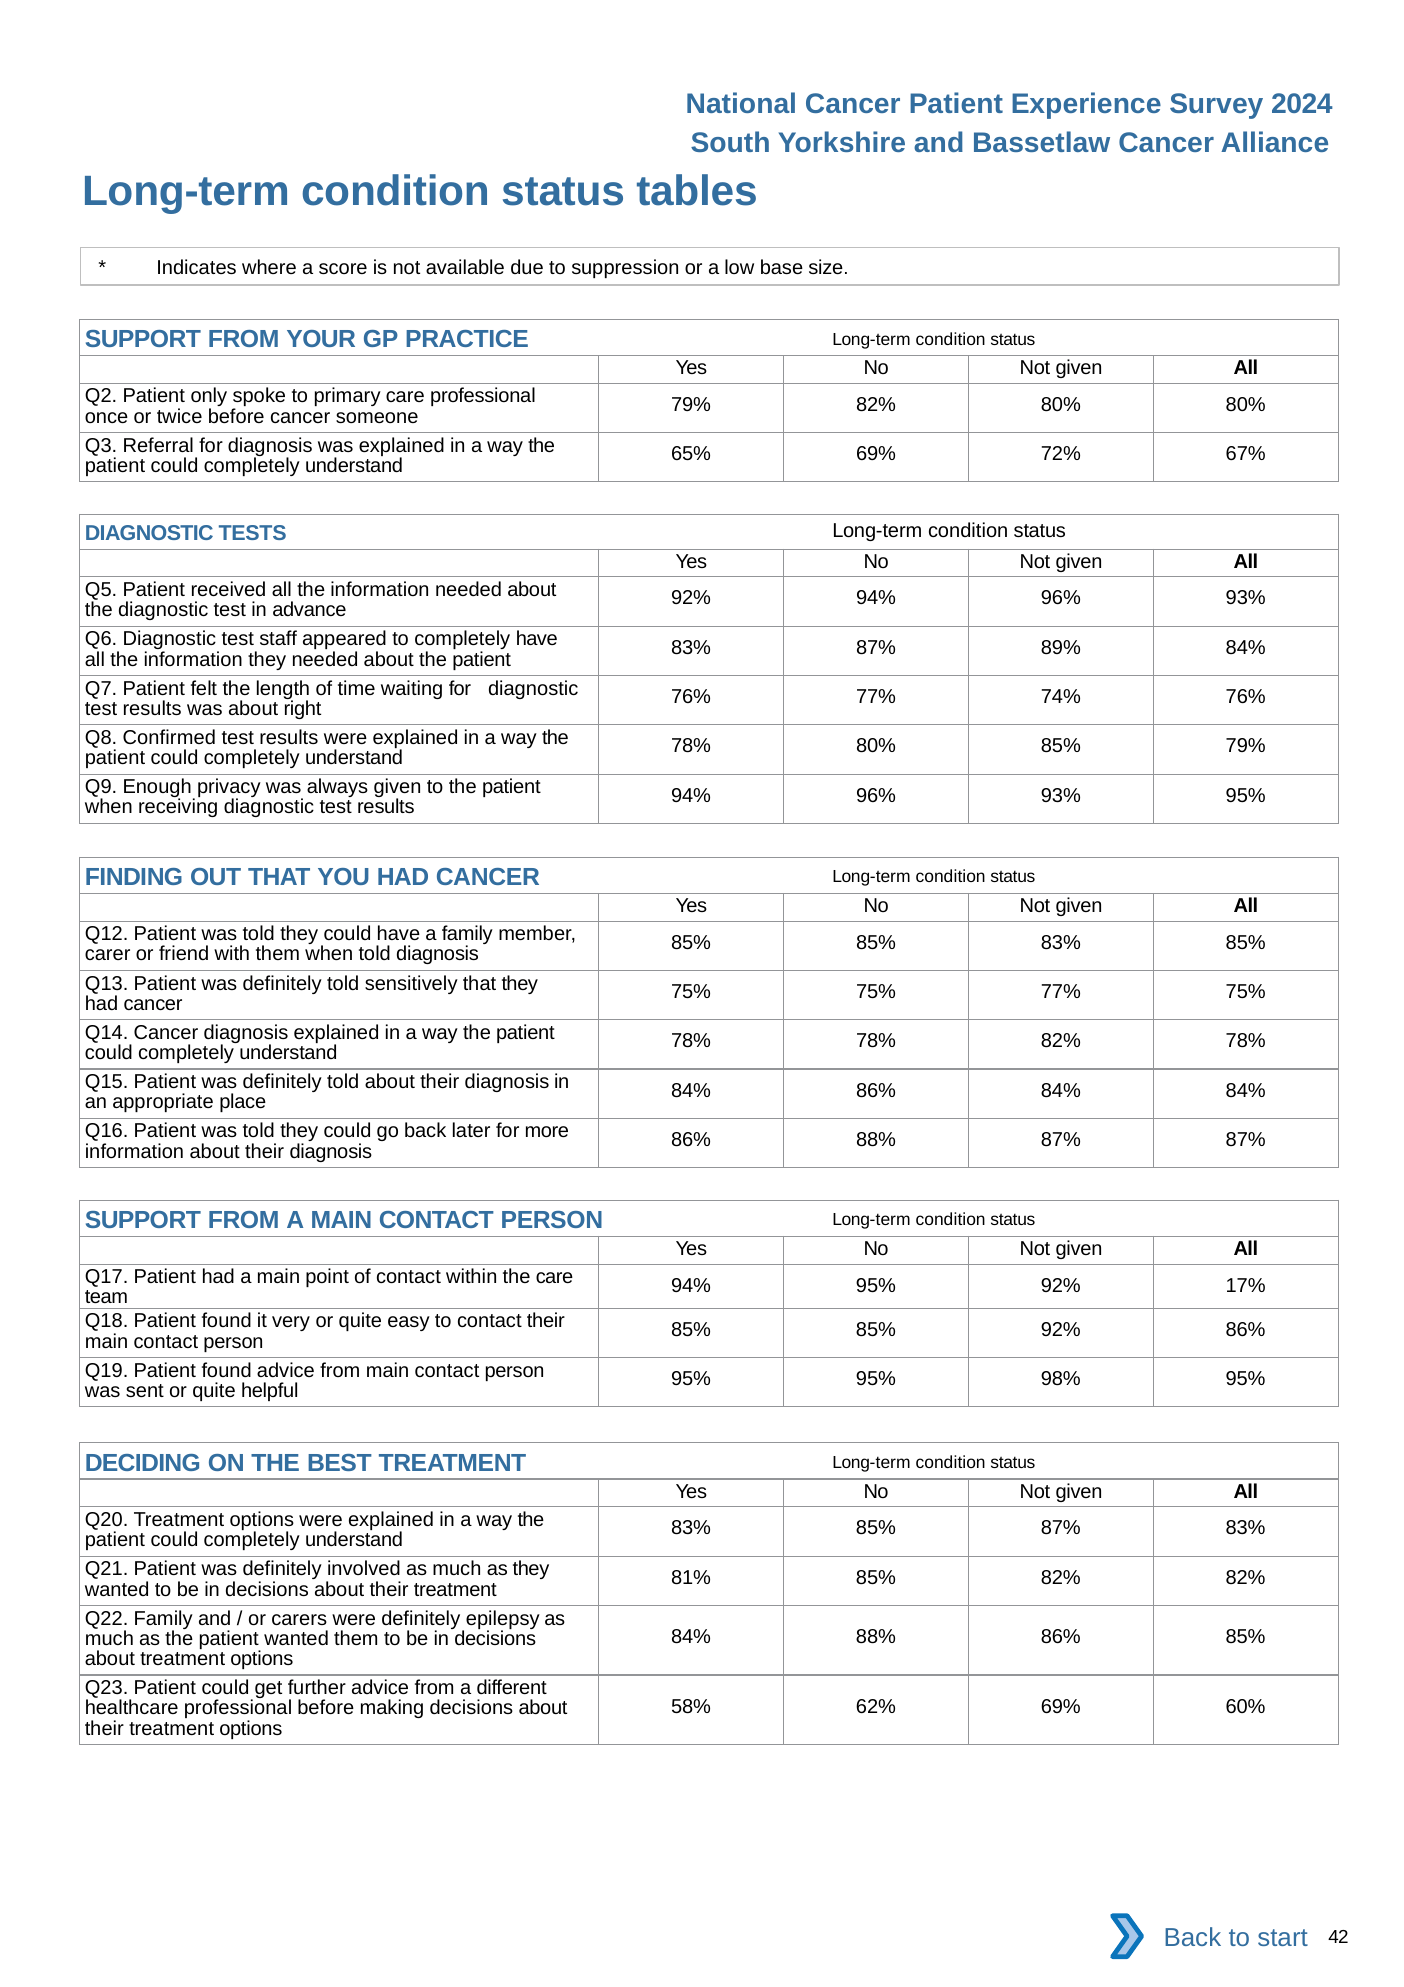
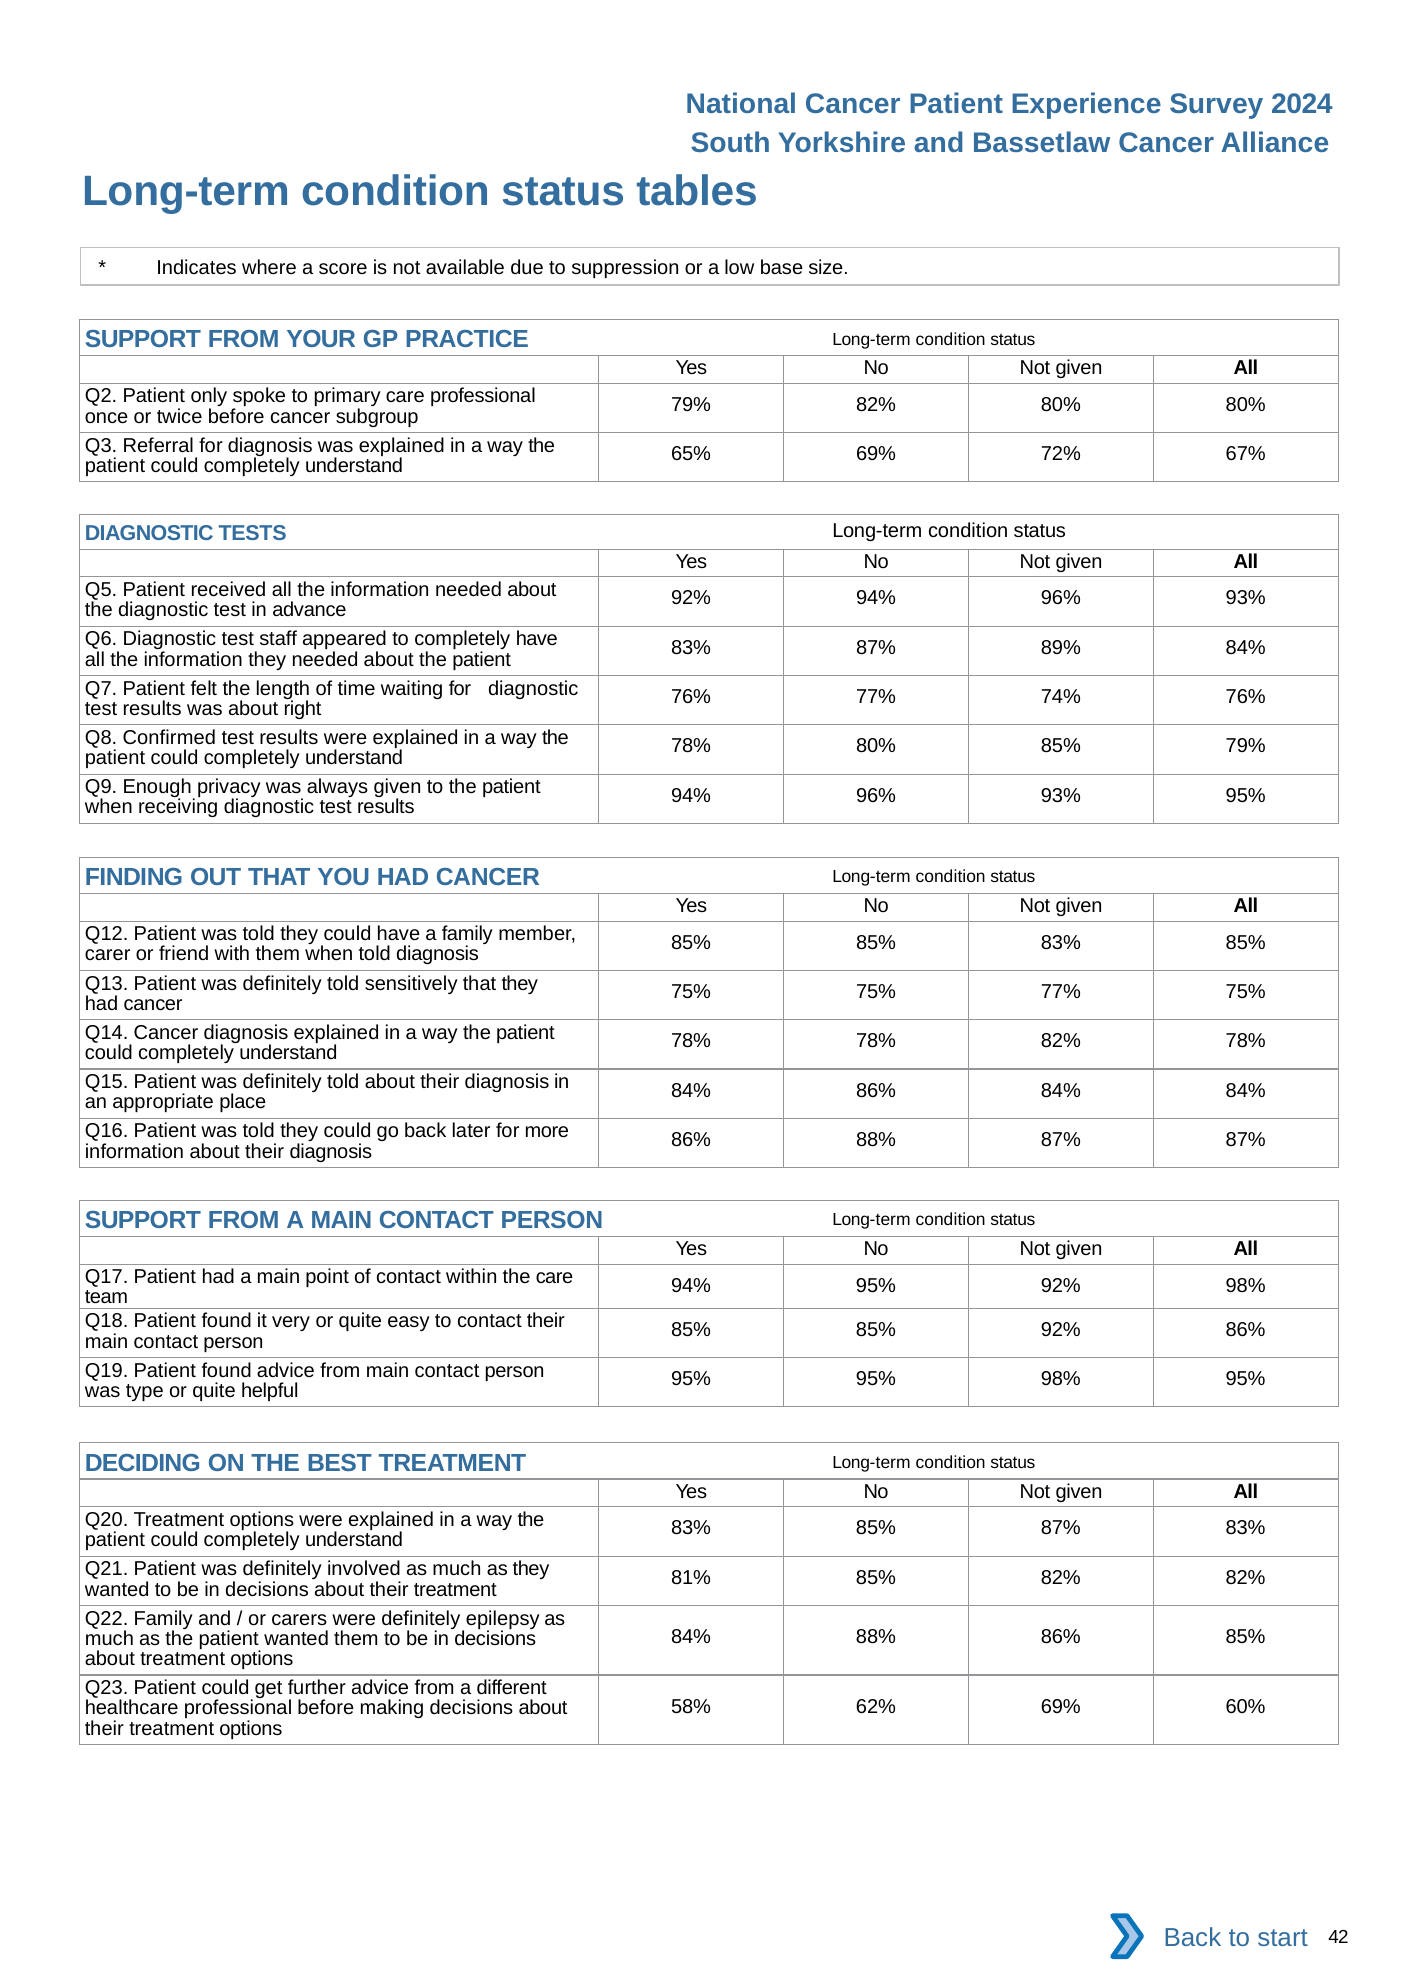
someone: someone -> subgroup
92% 17%: 17% -> 98%
sent: sent -> type
